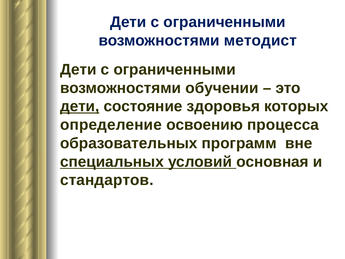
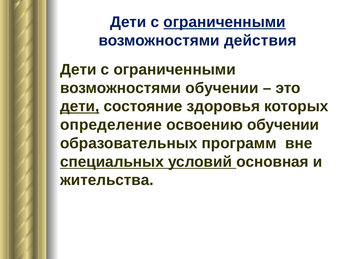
ограниченными at (225, 22) underline: none -> present
методист: методист -> действия
освоению процесса: процесса -> обучении
стандартов: стандартов -> жительства
